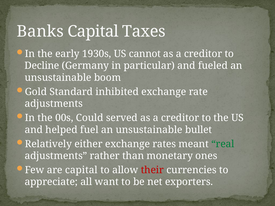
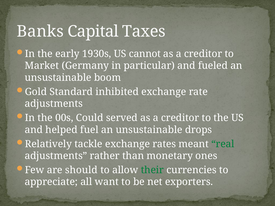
Decline: Decline -> Market
bullet: bullet -> drops
either: either -> tackle
are capital: capital -> should
their colour: red -> green
